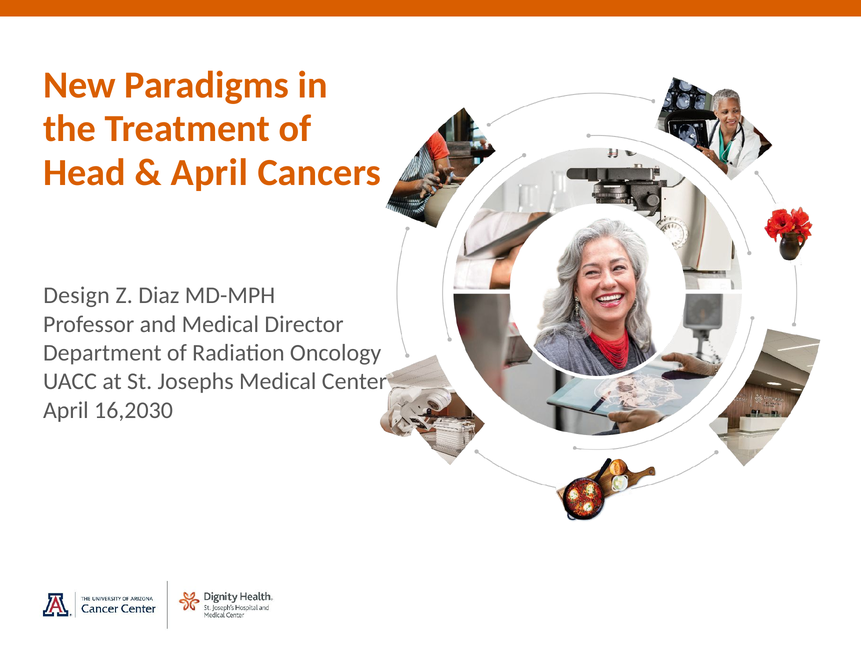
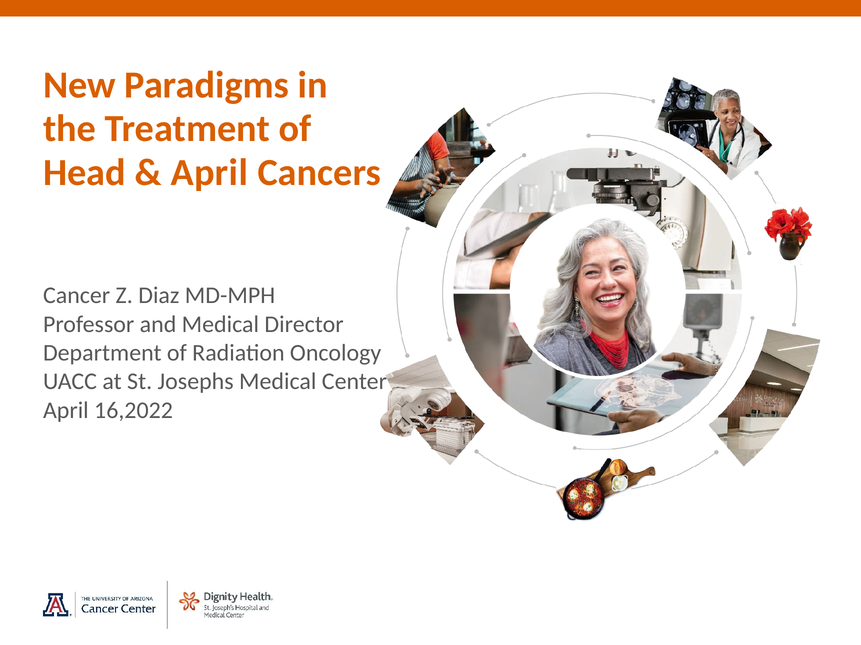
Design: Design -> Cancer
16,2030: 16,2030 -> 16,2022
